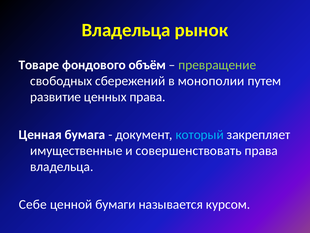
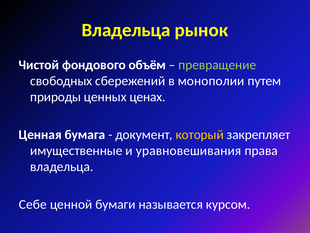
Товаре: Товаре -> Чистой
развитие: развитие -> природы
ценных права: права -> ценах
который colour: light blue -> yellow
совершенствовать: совершенствовать -> уравновешивания
